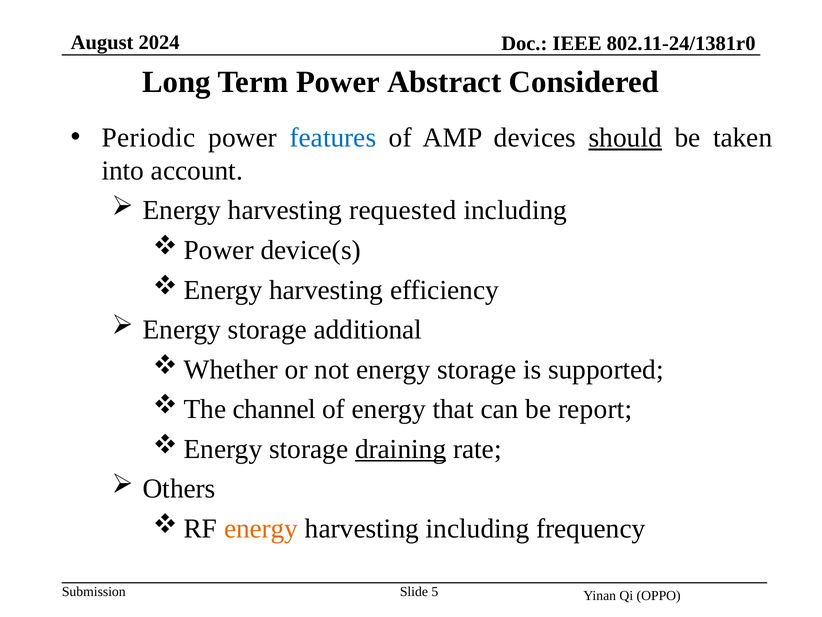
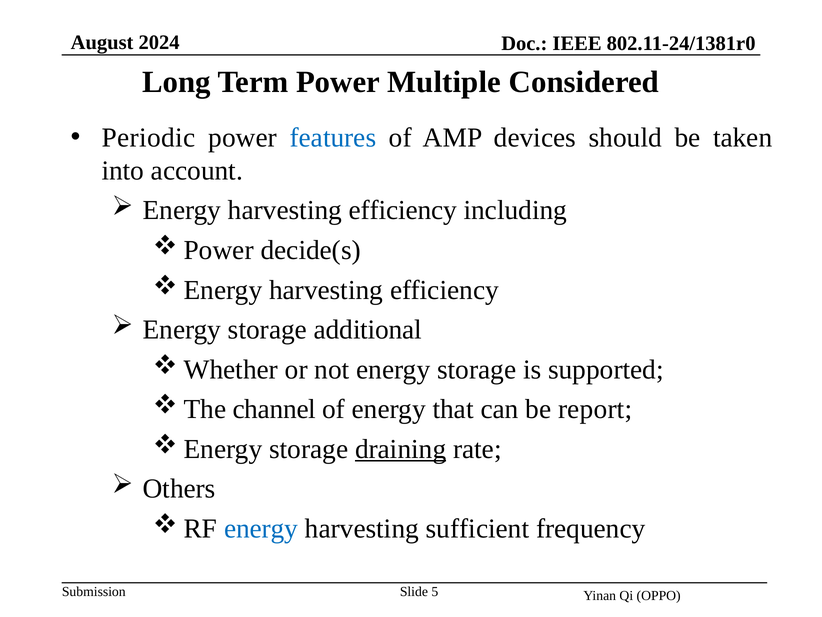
Abstract: Abstract -> Multiple
should underline: present -> none
Energy harvesting requested: requested -> efficiency
device(s: device(s -> decide(s
energy at (261, 528) colour: orange -> blue
harvesting including: including -> sufficient
